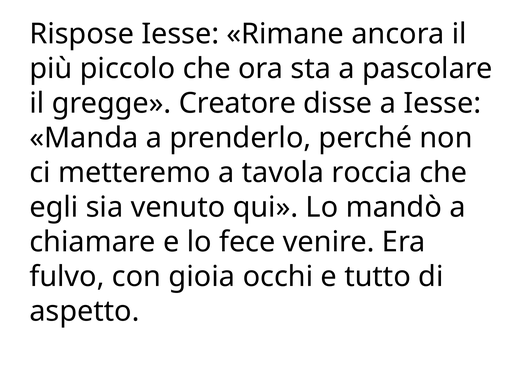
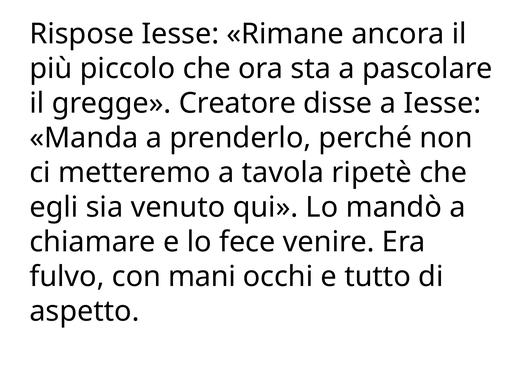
roccia: roccia -> ripetè
gioia: gioia -> mani
